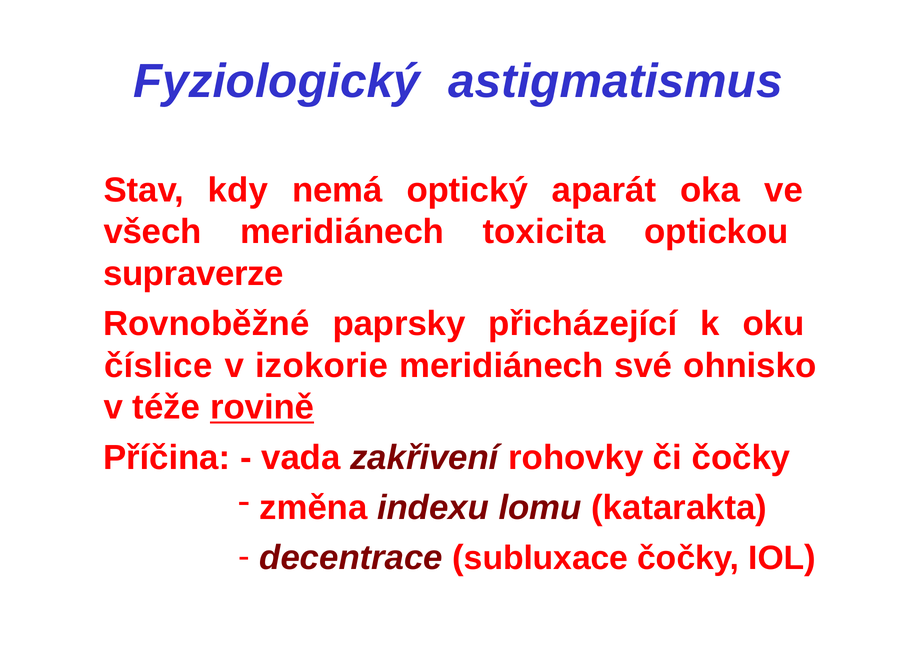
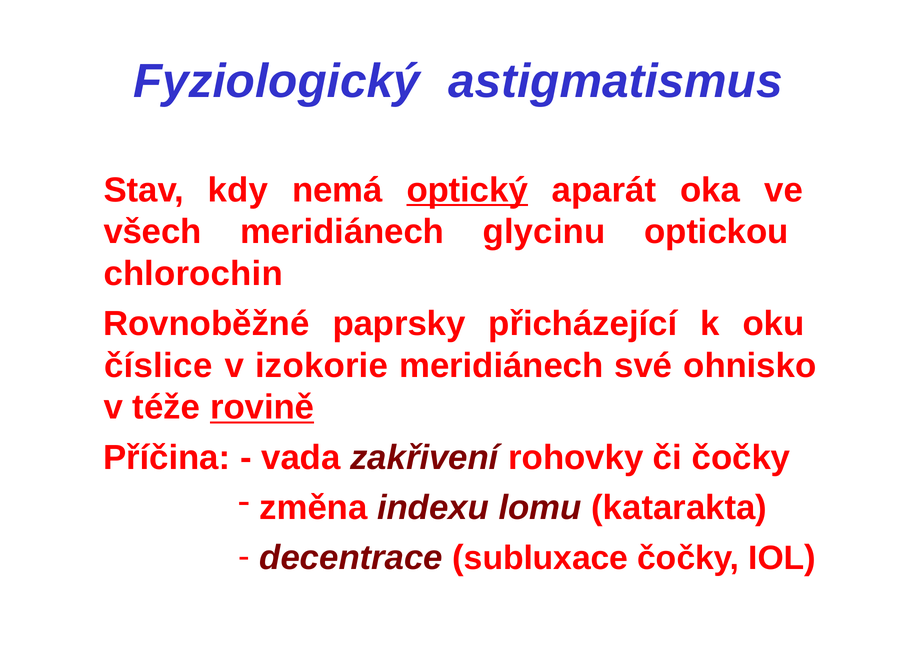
optický underline: none -> present
toxicita: toxicita -> glycinu
supraverze: supraverze -> chlorochin
